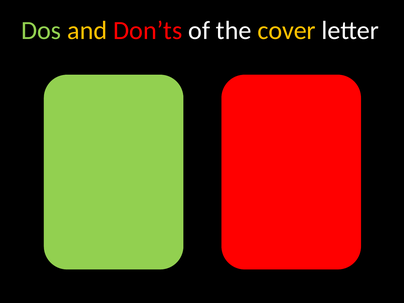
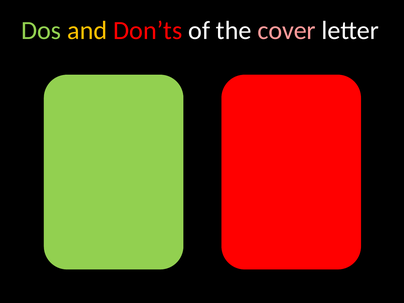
cover colour: yellow -> pink
